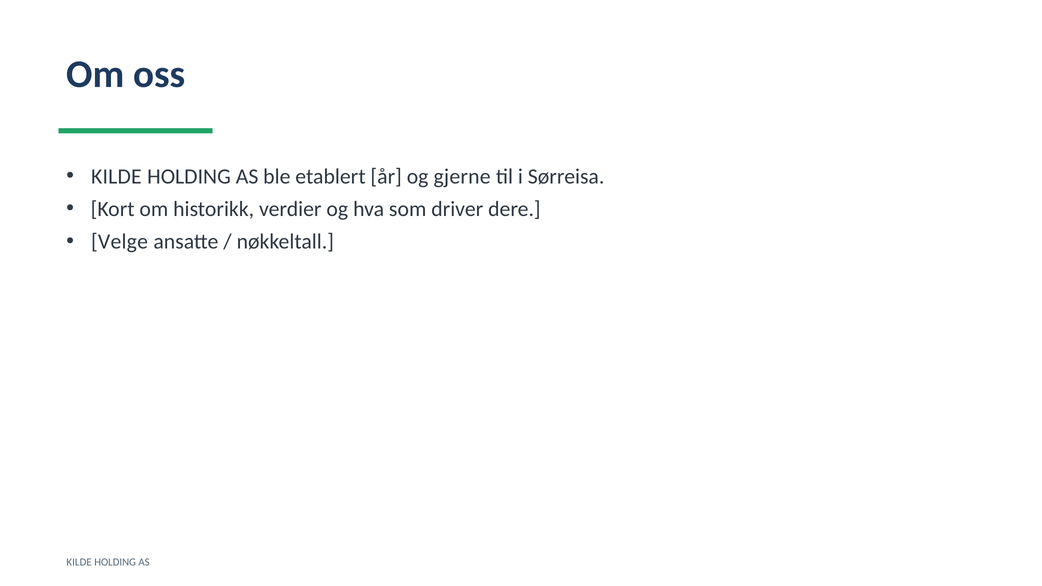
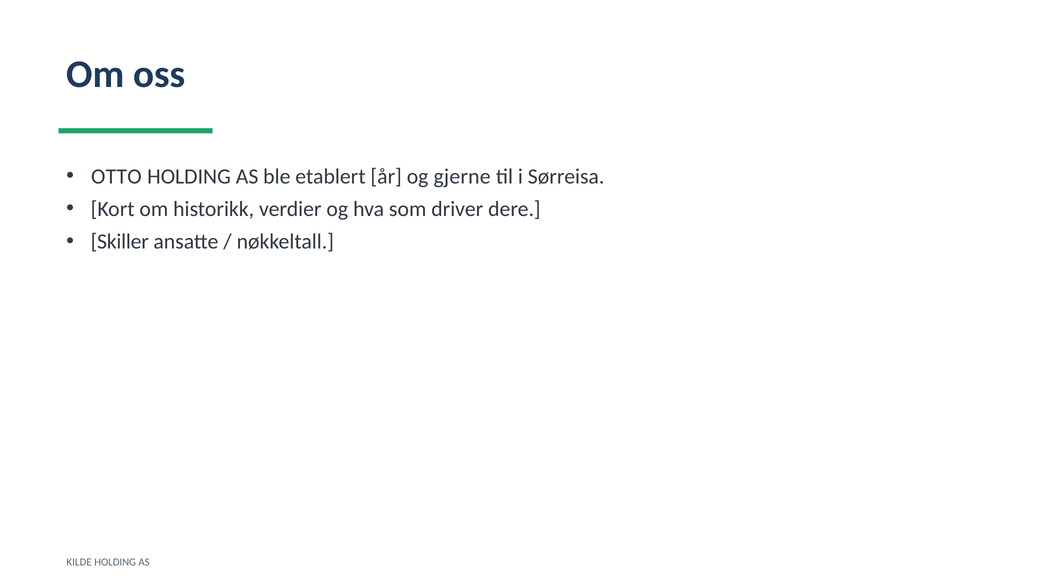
KILDE at (116, 176): KILDE -> OTTO
Velge: Velge -> Skiller
